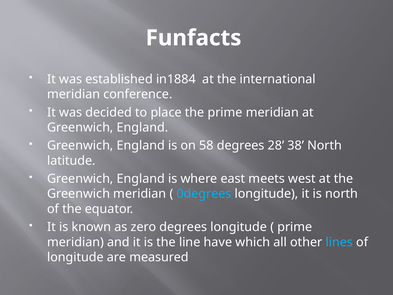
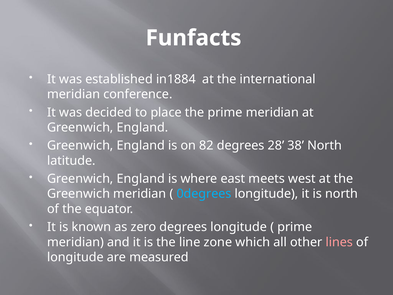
58: 58 -> 82
have: have -> zone
lines colour: light blue -> pink
